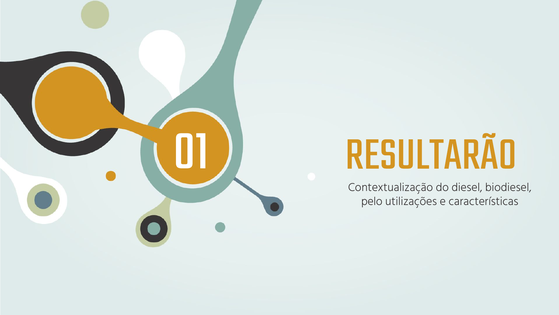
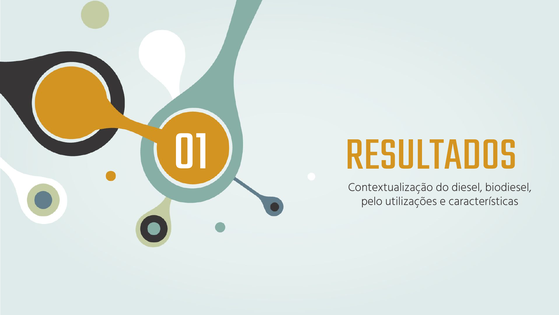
RESULTARÃO: RESULTARÃO -> RESULTADOS
